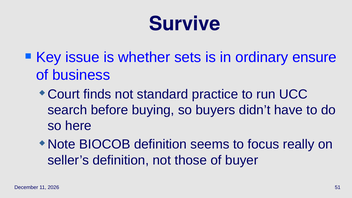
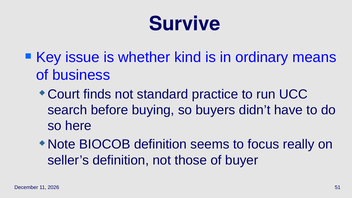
sets: sets -> kind
ensure: ensure -> means
